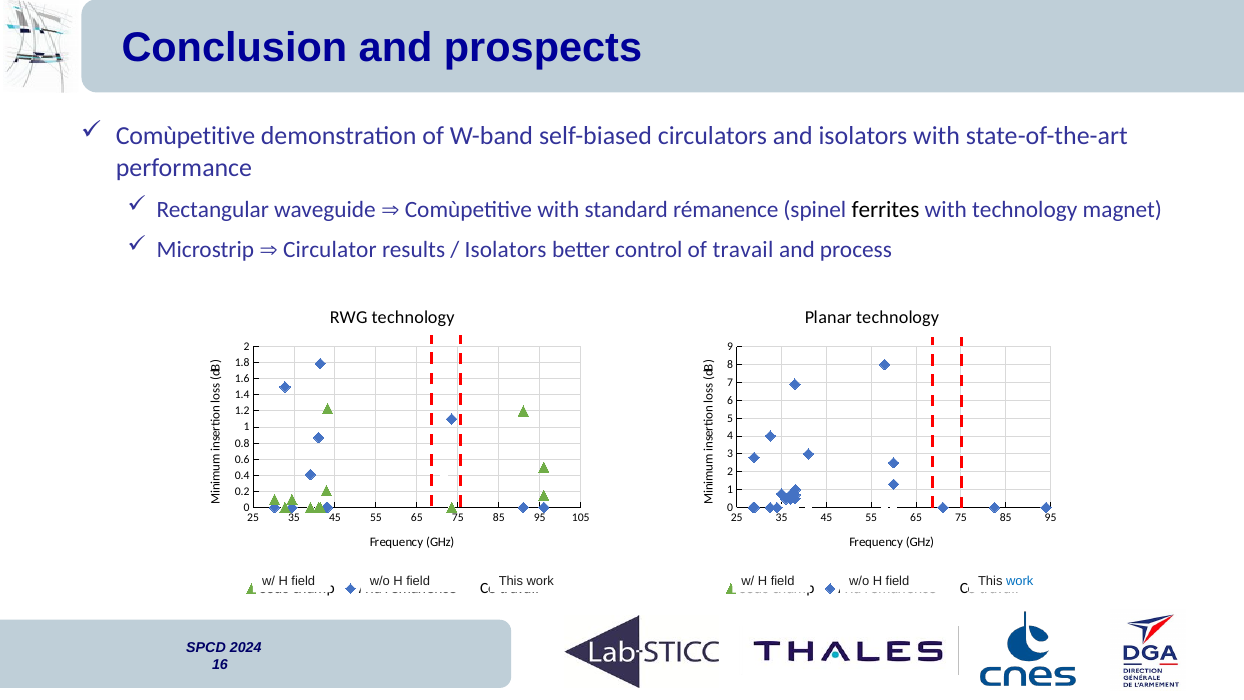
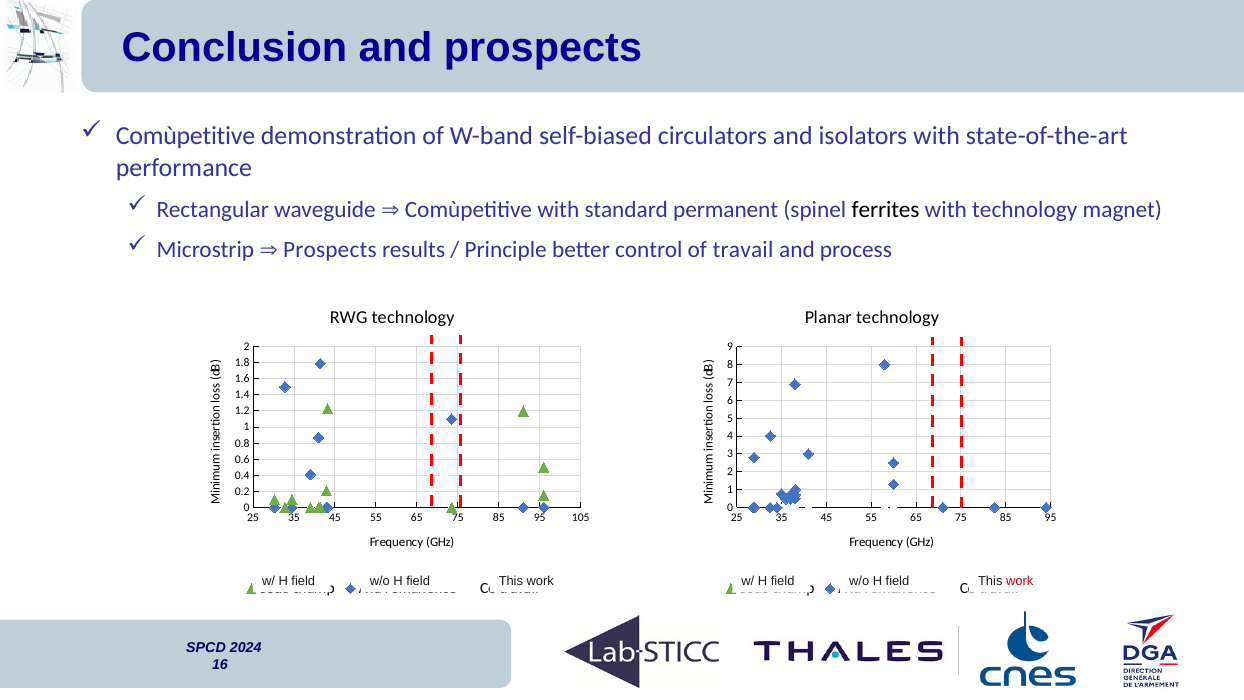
standard rémanence: rémanence -> permanent
Circulator at (330, 250): Circulator -> Prospects
Isolators at (506, 250): Isolators -> Principle
work at (1020, 581) colour: blue -> red
